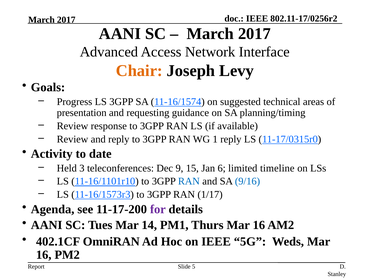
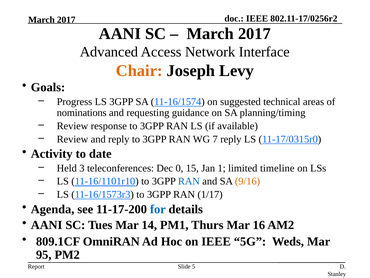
presentation: presentation -> nominations
1: 1 -> 7
9: 9 -> 0
6: 6 -> 1
9/16 colour: blue -> orange
for colour: purple -> blue
402.1CF: 402.1CF -> 809.1CF
16 at (44, 254): 16 -> 95
